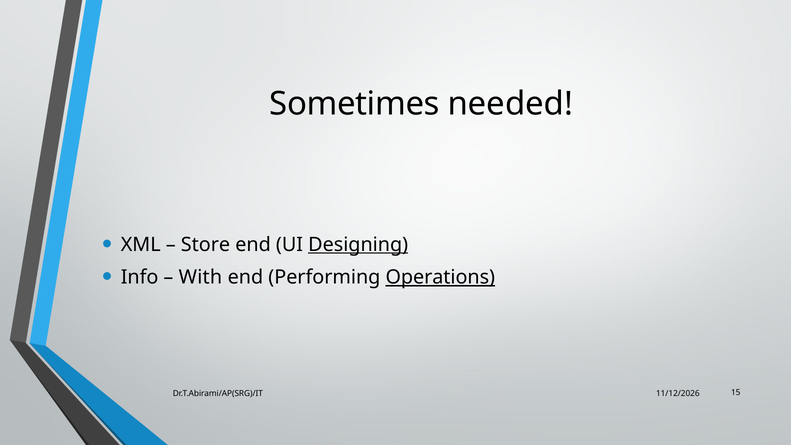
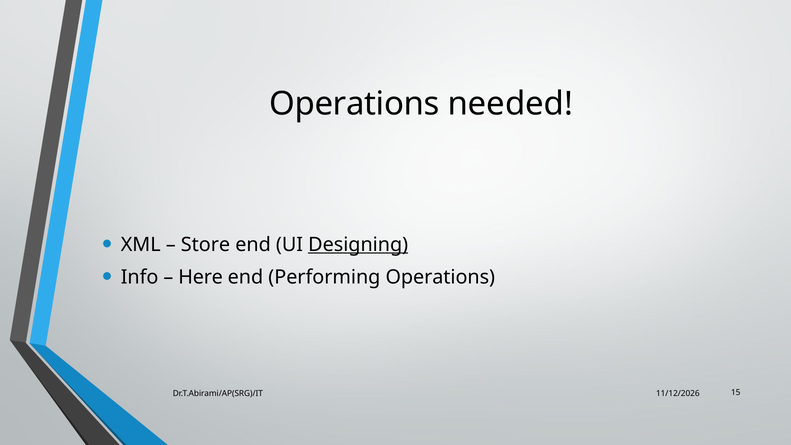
Sometimes at (354, 104): Sometimes -> Operations
With: With -> Here
Operations at (440, 277) underline: present -> none
